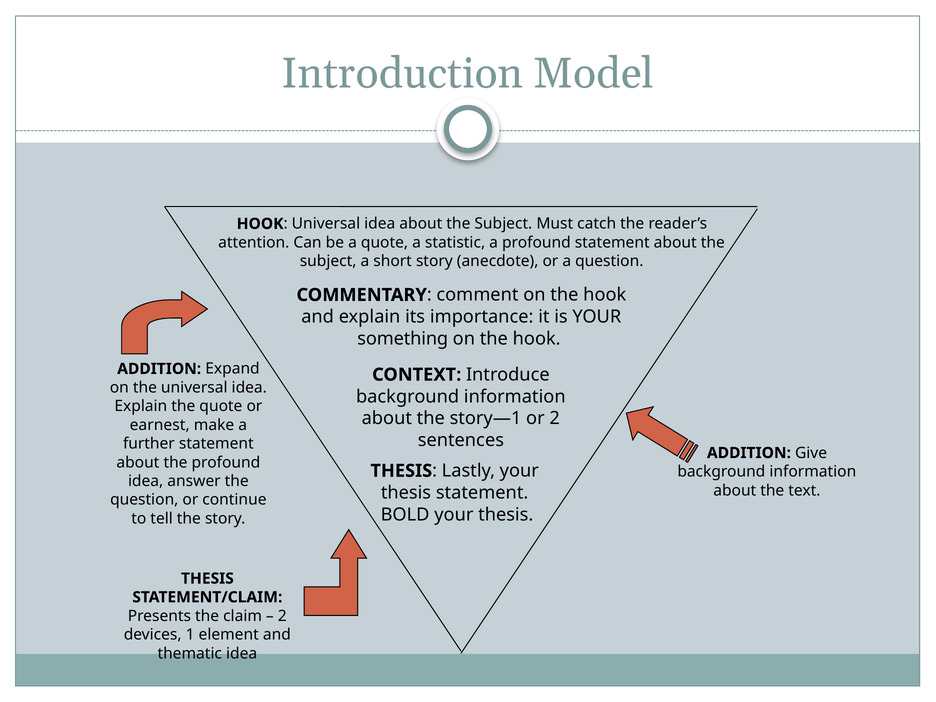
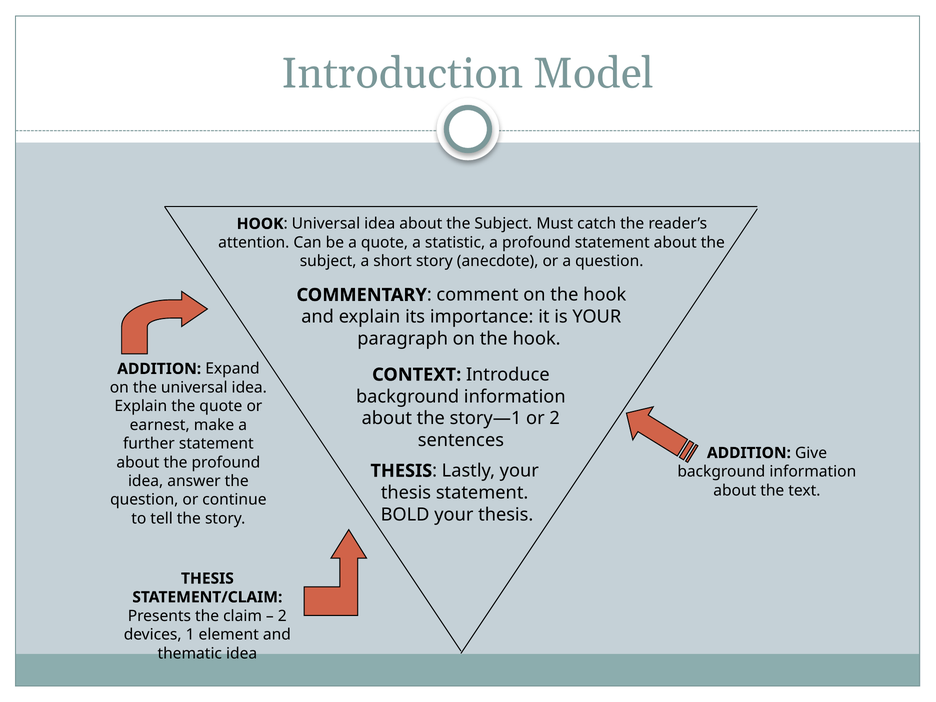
something: something -> paragraph
